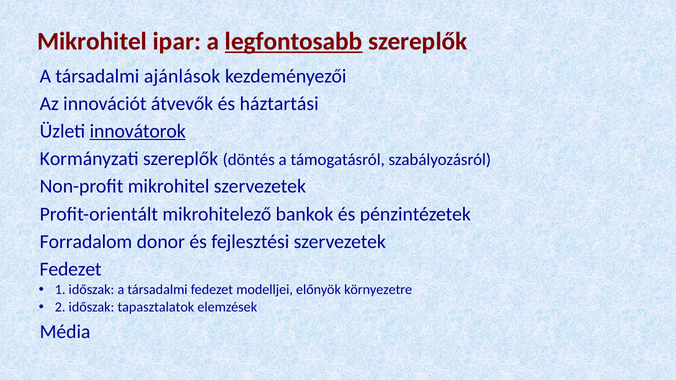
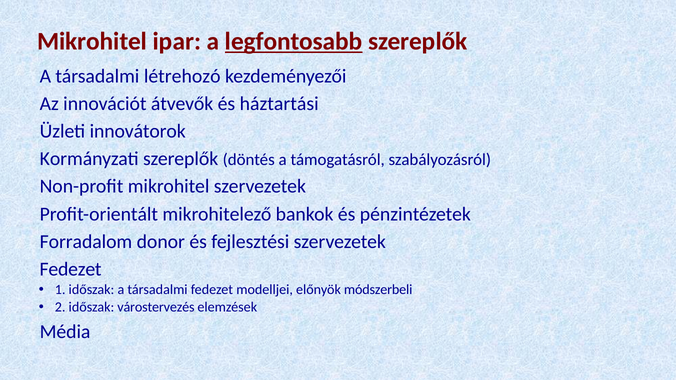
ajánlások: ajánlások -> létrehozó
innovátorok underline: present -> none
környezetre: környezetre -> módszerbeli
tapasztalatok: tapasztalatok -> várostervezés
